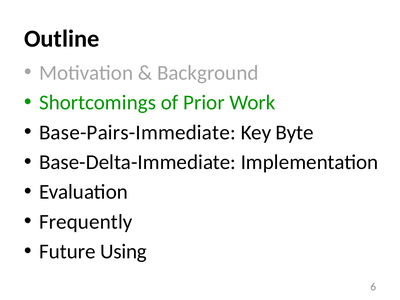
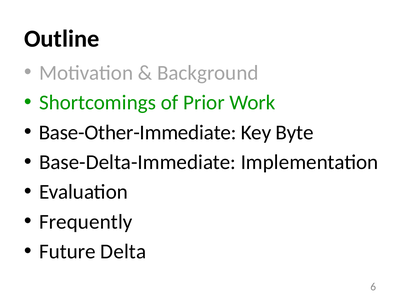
Base-Pairs-Immediate: Base-Pairs-Immediate -> Base-Other-Immediate
Using: Using -> Delta
